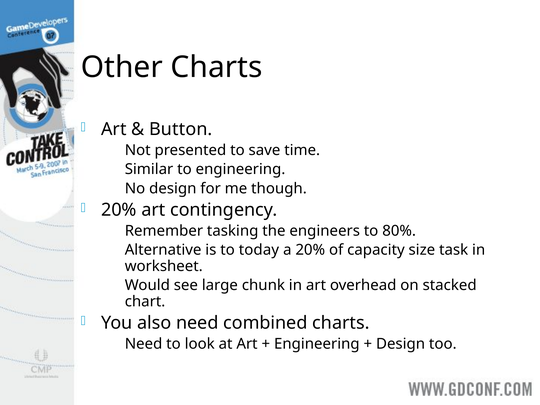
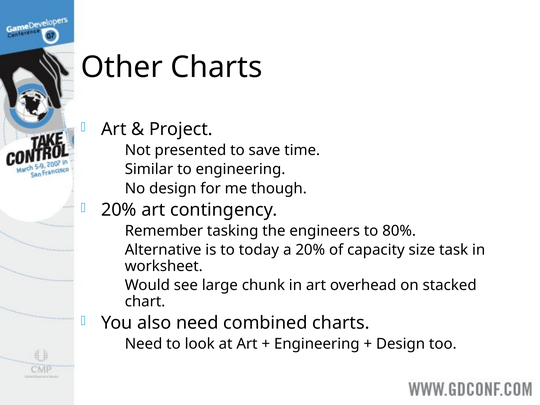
Button: Button -> Project
